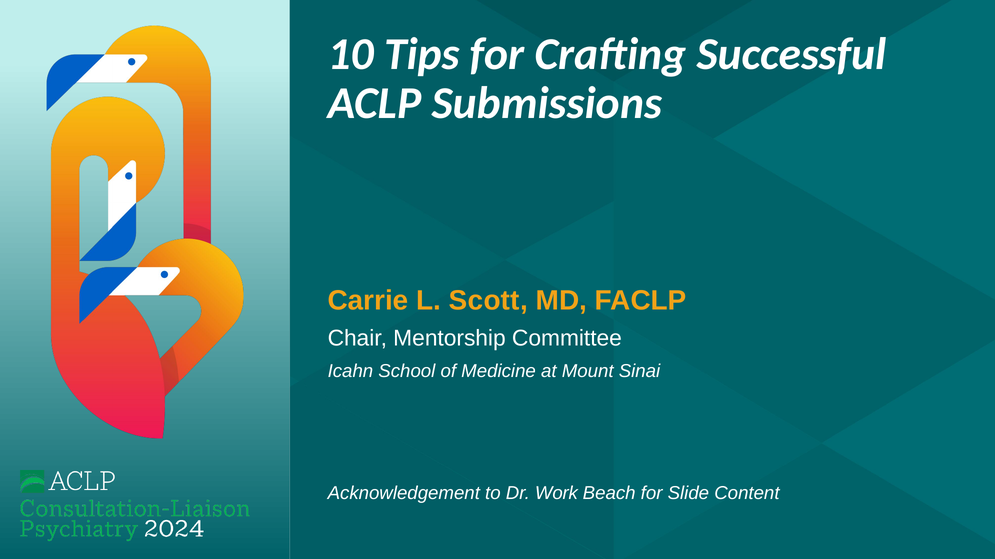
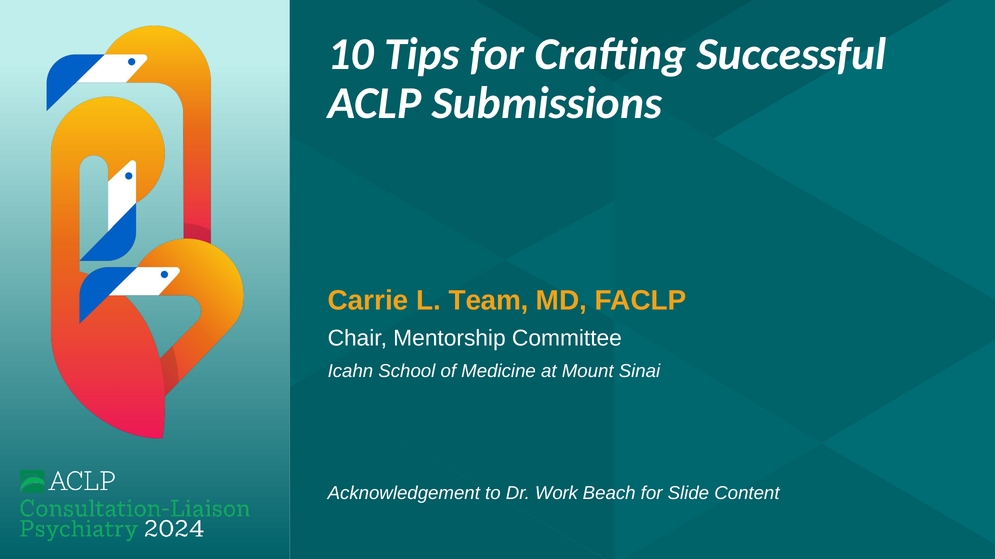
Scott: Scott -> Team
